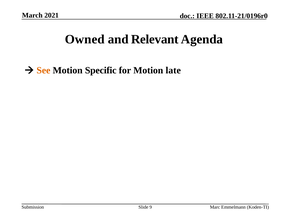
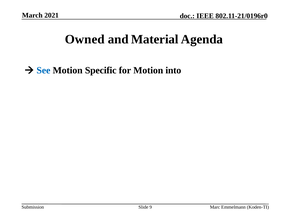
Relevant: Relevant -> Material
See colour: orange -> blue
late: late -> into
